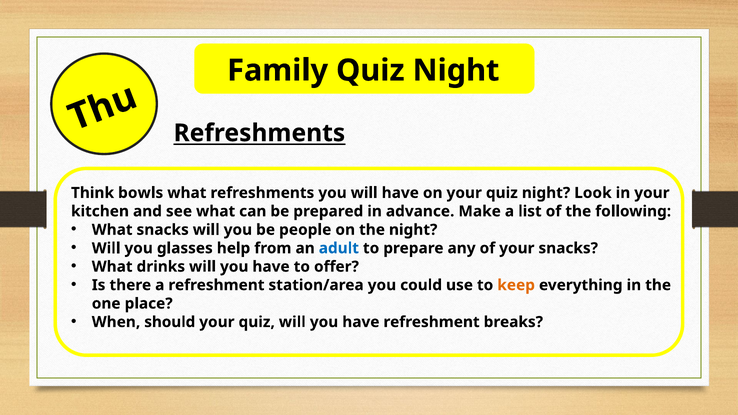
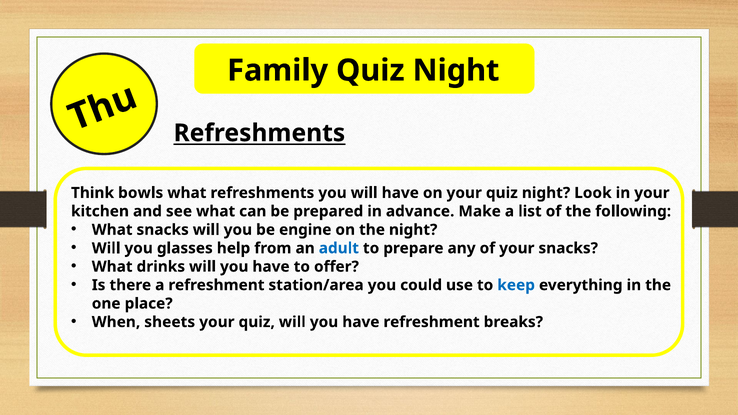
people: people -> engine
keep colour: orange -> blue
should: should -> sheets
